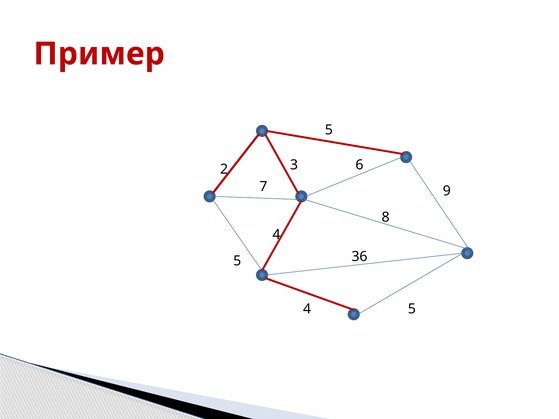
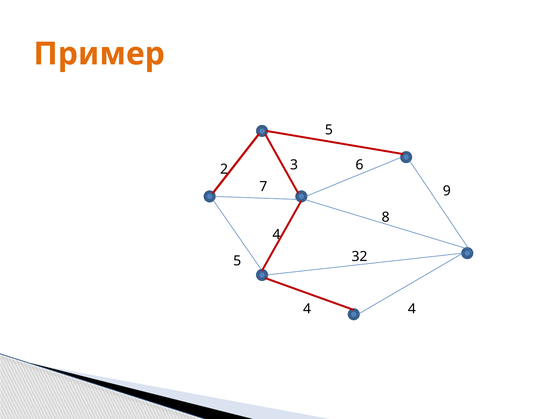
Пример colour: red -> orange
36: 36 -> 32
4 5: 5 -> 4
